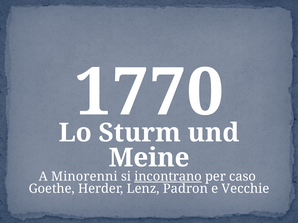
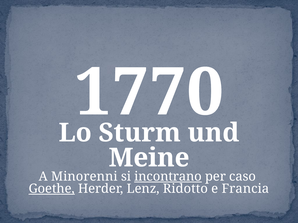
Goethe underline: none -> present
Padron: Padron -> Ridotto
Vecchie: Vecchie -> Francia
